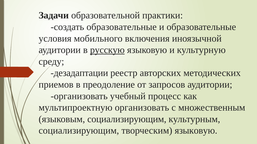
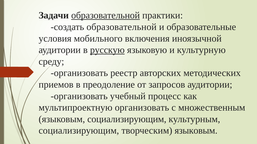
образовательной at (106, 15) underline: none -> present
создать образовательные: образовательные -> образовательной
дезадаптации at (79, 73): дезадаптации -> организовать
творческим языковую: языковую -> языковым
